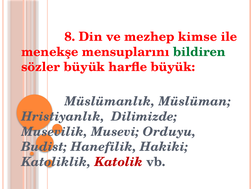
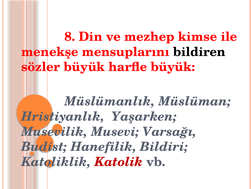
bildiren colour: green -> black
Dilimizde: Dilimizde -> Yaşarken
Orduyu: Orduyu -> Varsağı
Hakiki: Hakiki -> Bildiri
